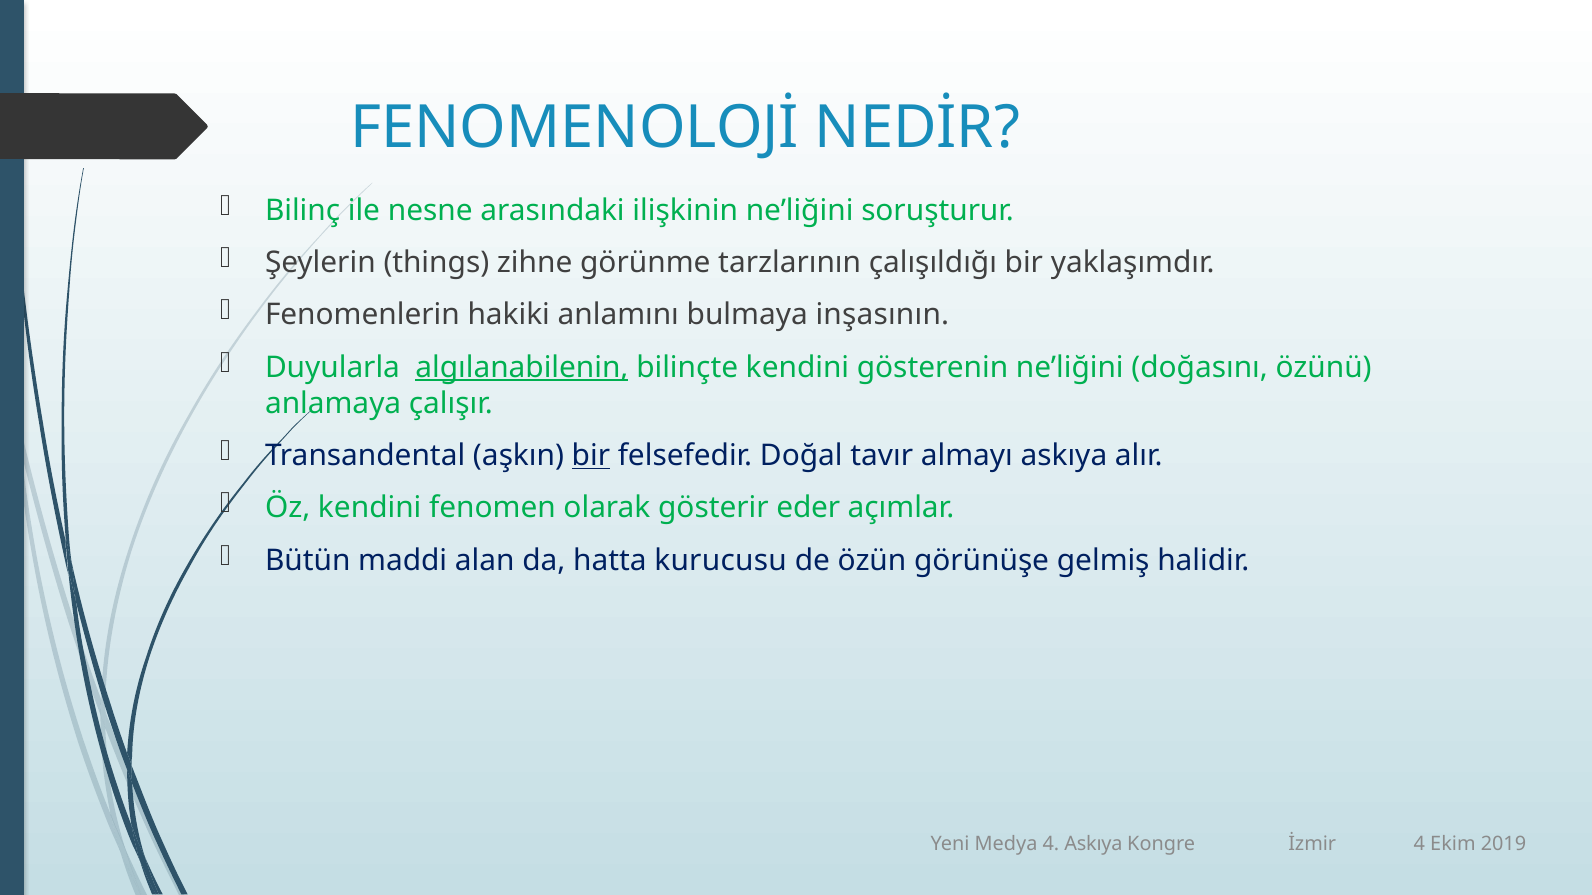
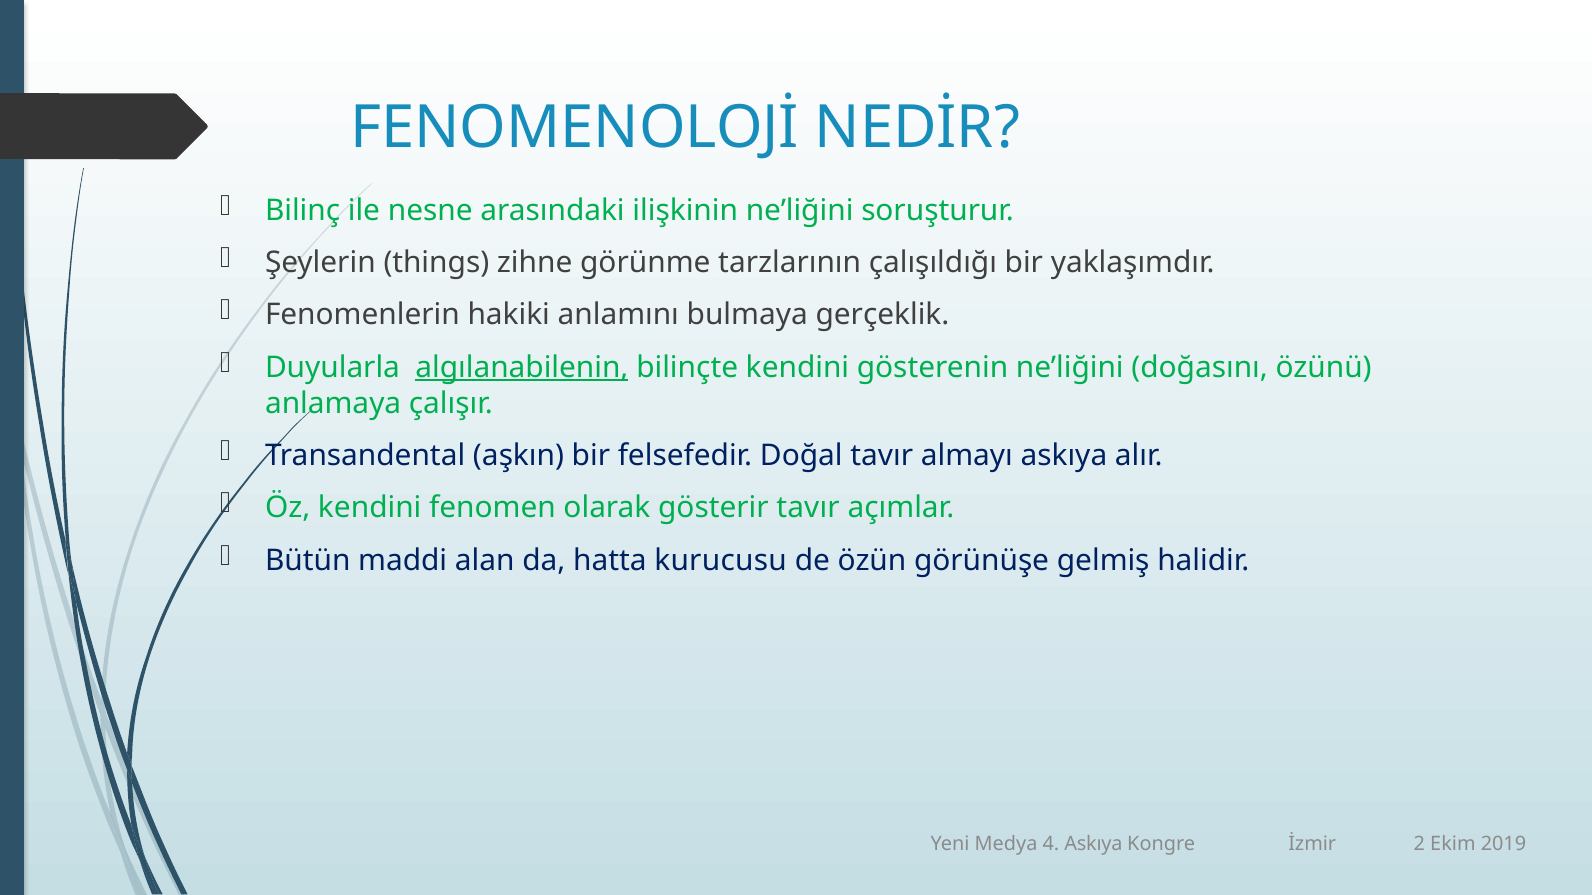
inşasının: inşasının -> gerçeklik
bir at (591, 456) underline: present -> none
gösterir eder: eder -> tavır
İzmir 4: 4 -> 2
